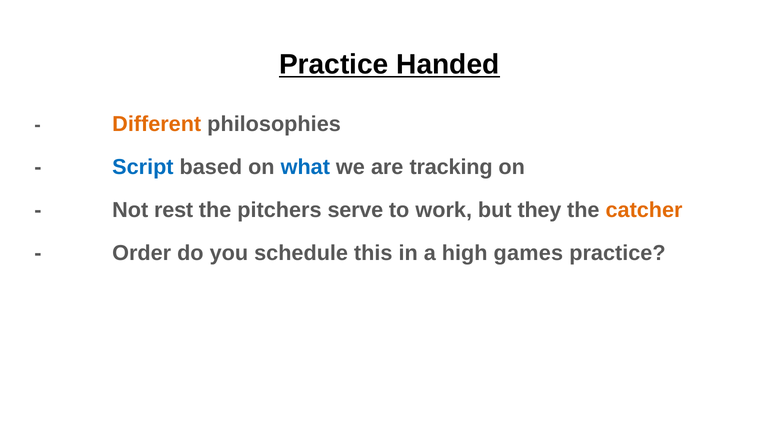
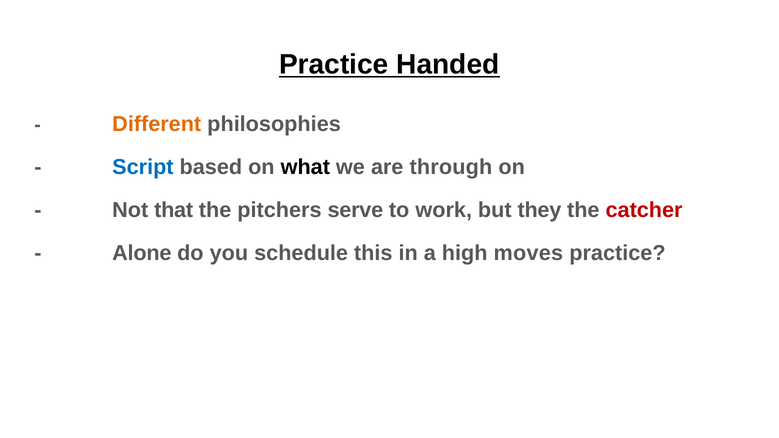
what colour: blue -> black
tracking: tracking -> through
rest: rest -> that
catcher colour: orange -> red
Order: Order -> Alone
games: games -> moves
